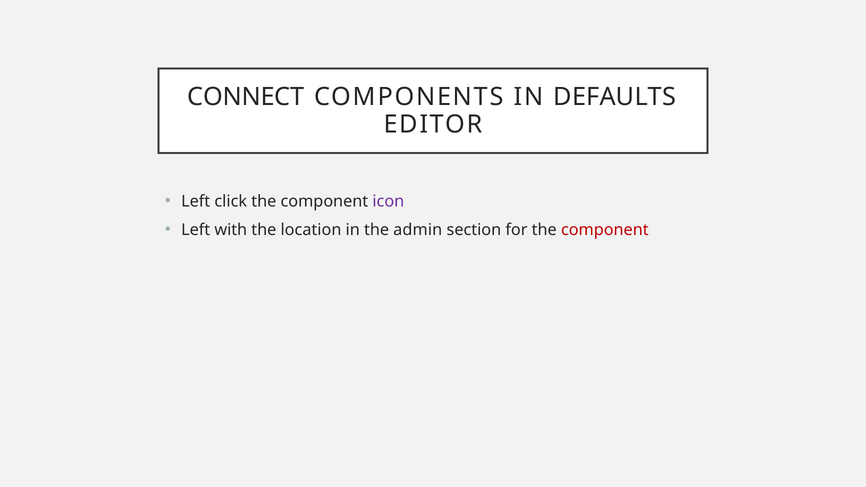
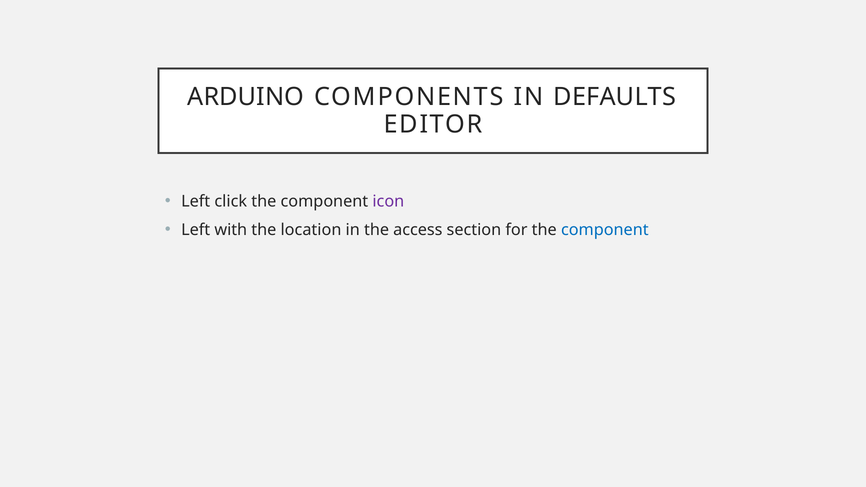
CONNECT: CONNECT -> ARDUINO
admin: admin -> access
component at (605, 230) colour: red -> blue
